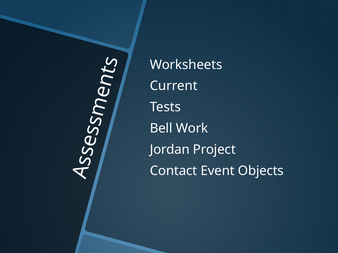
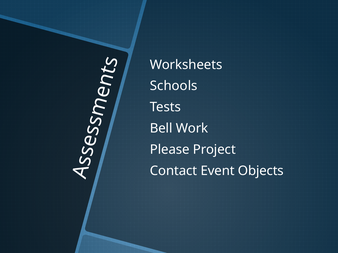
Current: Current -> Schools
Jordan: Jordan -> Please
